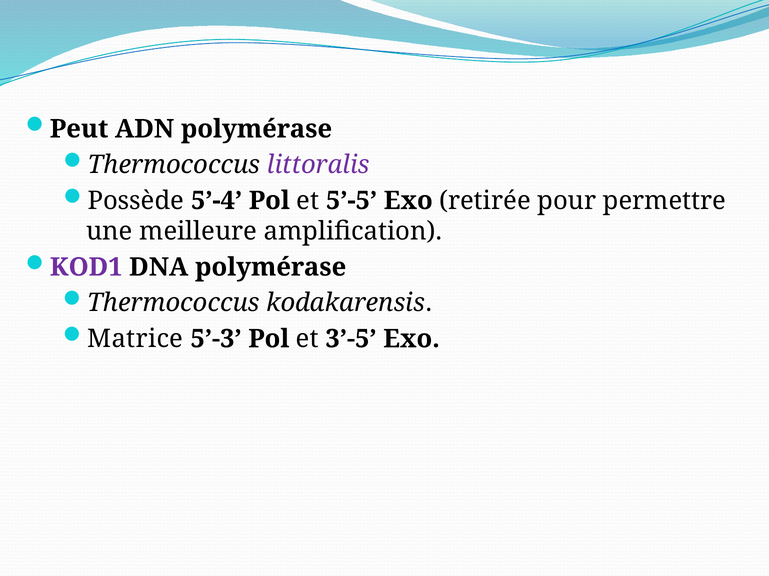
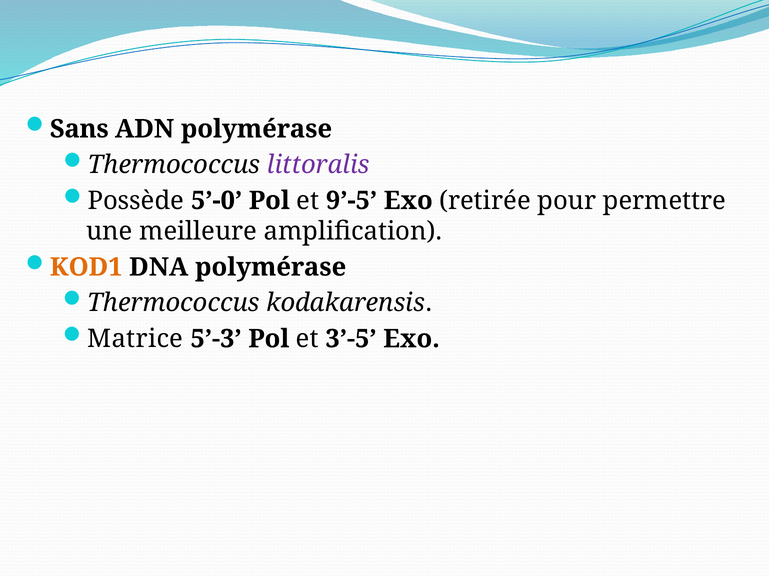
Peut: Peut -> Sans
5’-4: 5’-4 -> 5’-0
5’-5: 5’-5 -> 9’-5
KOD1 colour: purple -> orange
